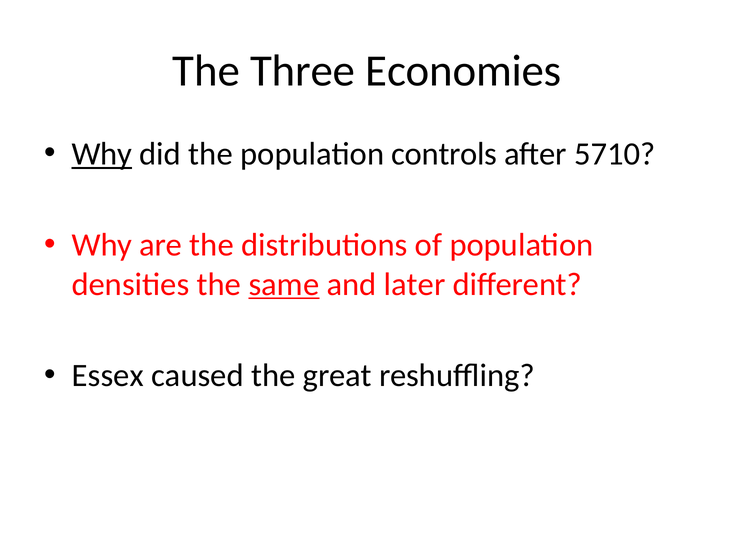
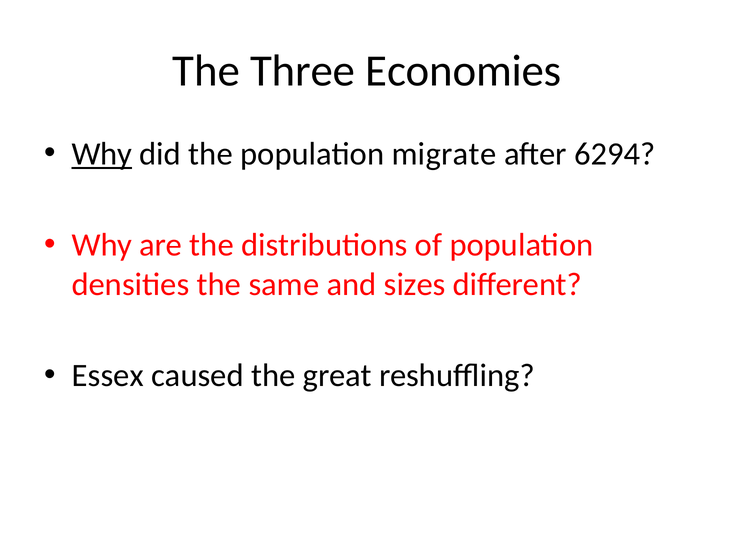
controls: controls -> migrate
5710: 5710 -> 6294
same underline: present -> none
later: later -> sizes
